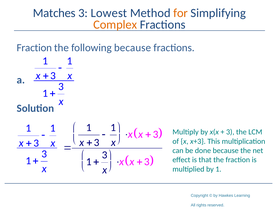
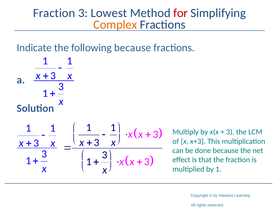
Matches at (54, 13): Matches -> Fraction
for colour: orange -> red
Fraction at (34, 48): Fraction -> Indicate
